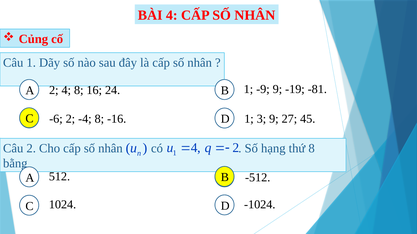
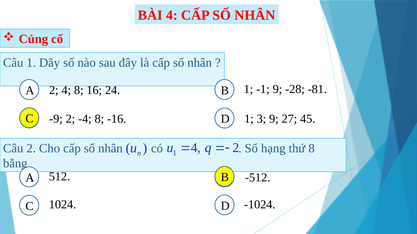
-9: -9 -> -1
-19: -19 -> -28
-6: -6 -> -9
